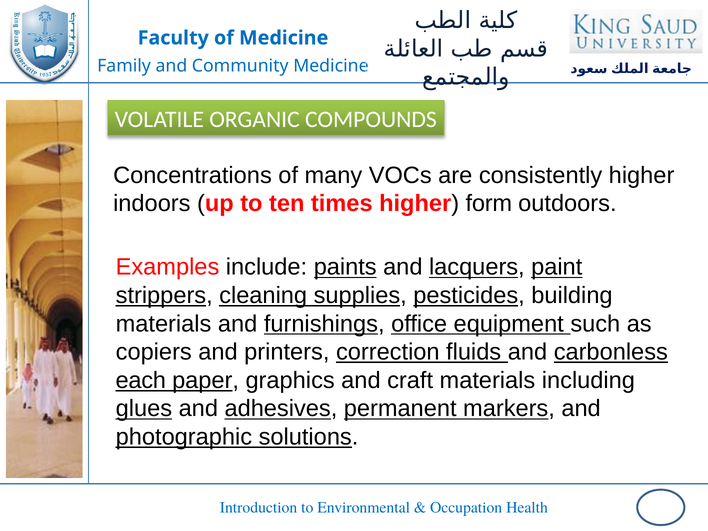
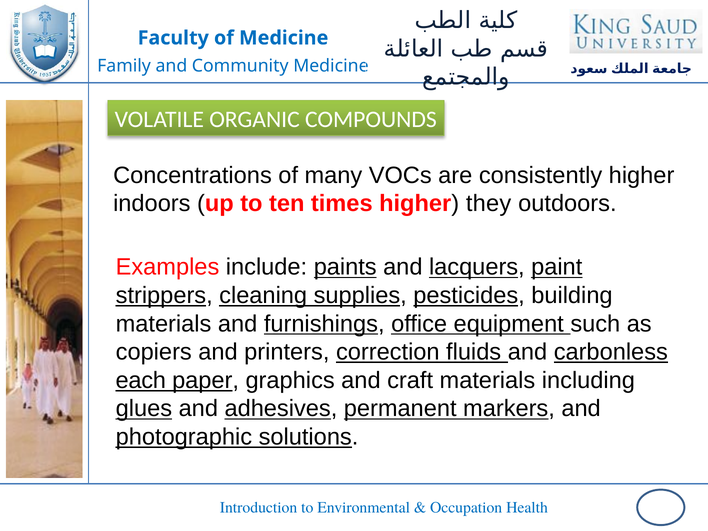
form: form -> they
